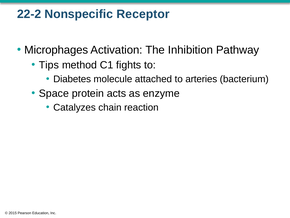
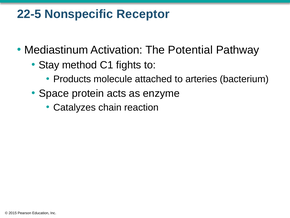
22-2: 22-2 -> 22-5
Microphages: Microphages -> Mediastinum
Inhibition: Inhibition -> Potential
Tips: Tips -> Stay
Diabetes: Diabetes -> Products
